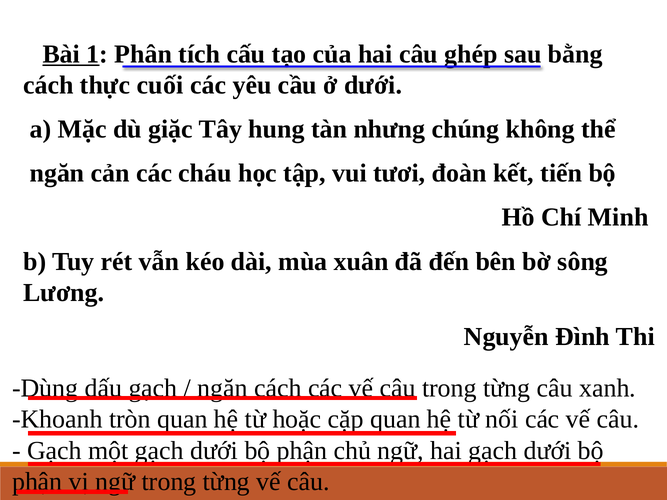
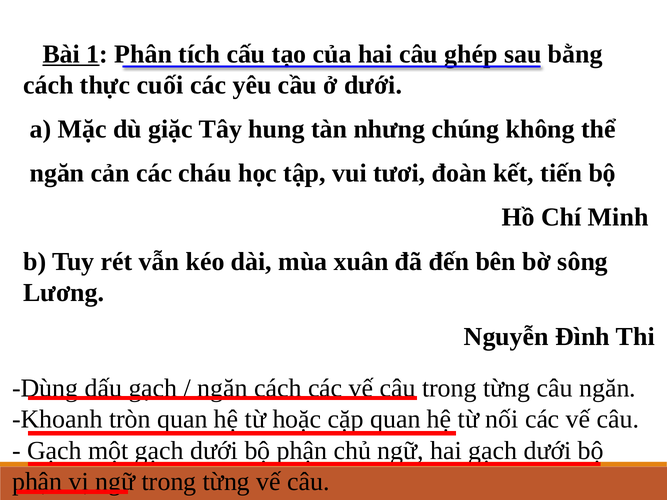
câu xanh: xanh -> ngăn
